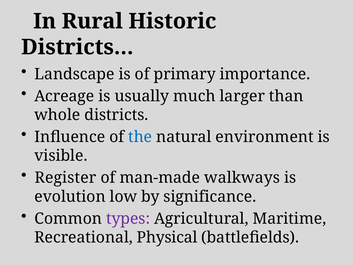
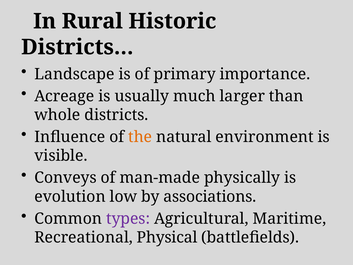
the colour: blue -> orange
Register: Register -> Conveys
walkways: walkways -> physically
significance: significance -> associations
